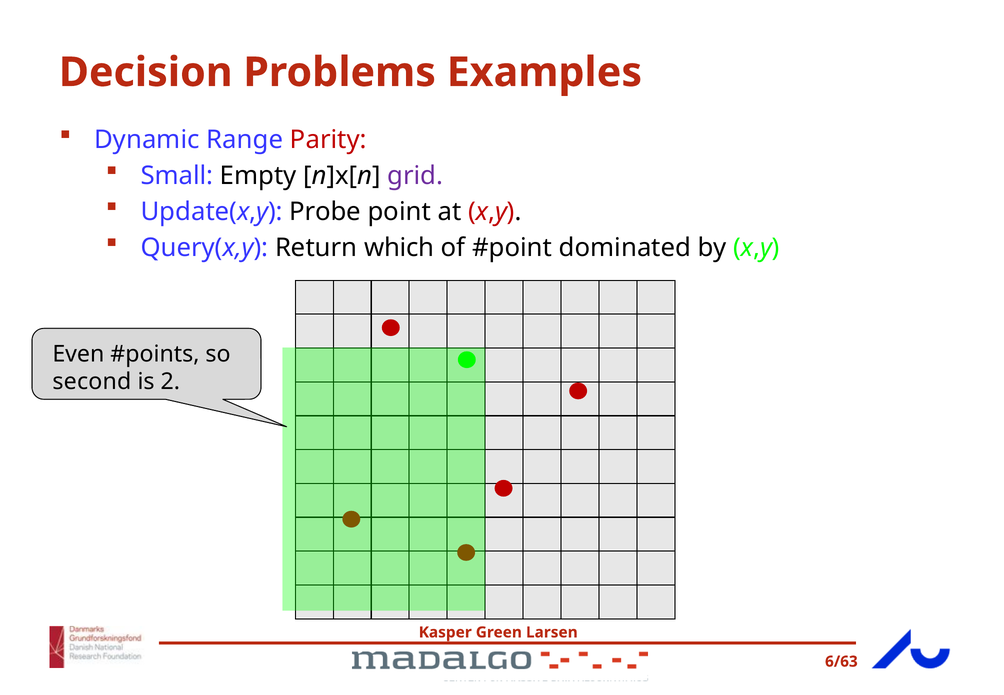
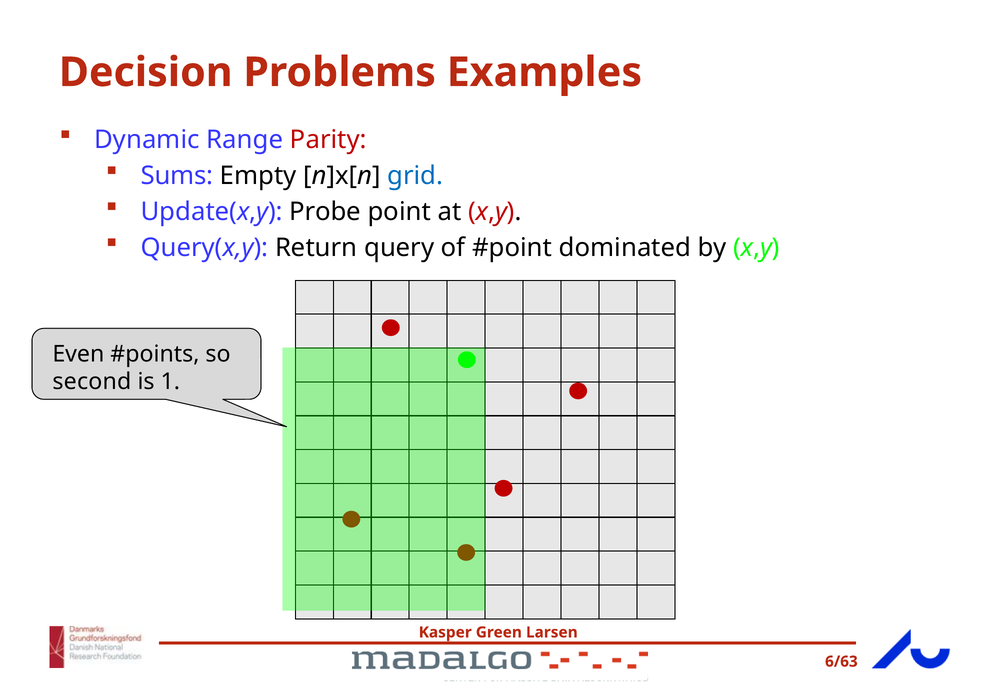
Small: Small -> Sums
grid colour: purple -> blue
which: which -> query
2: 2 -> 1
